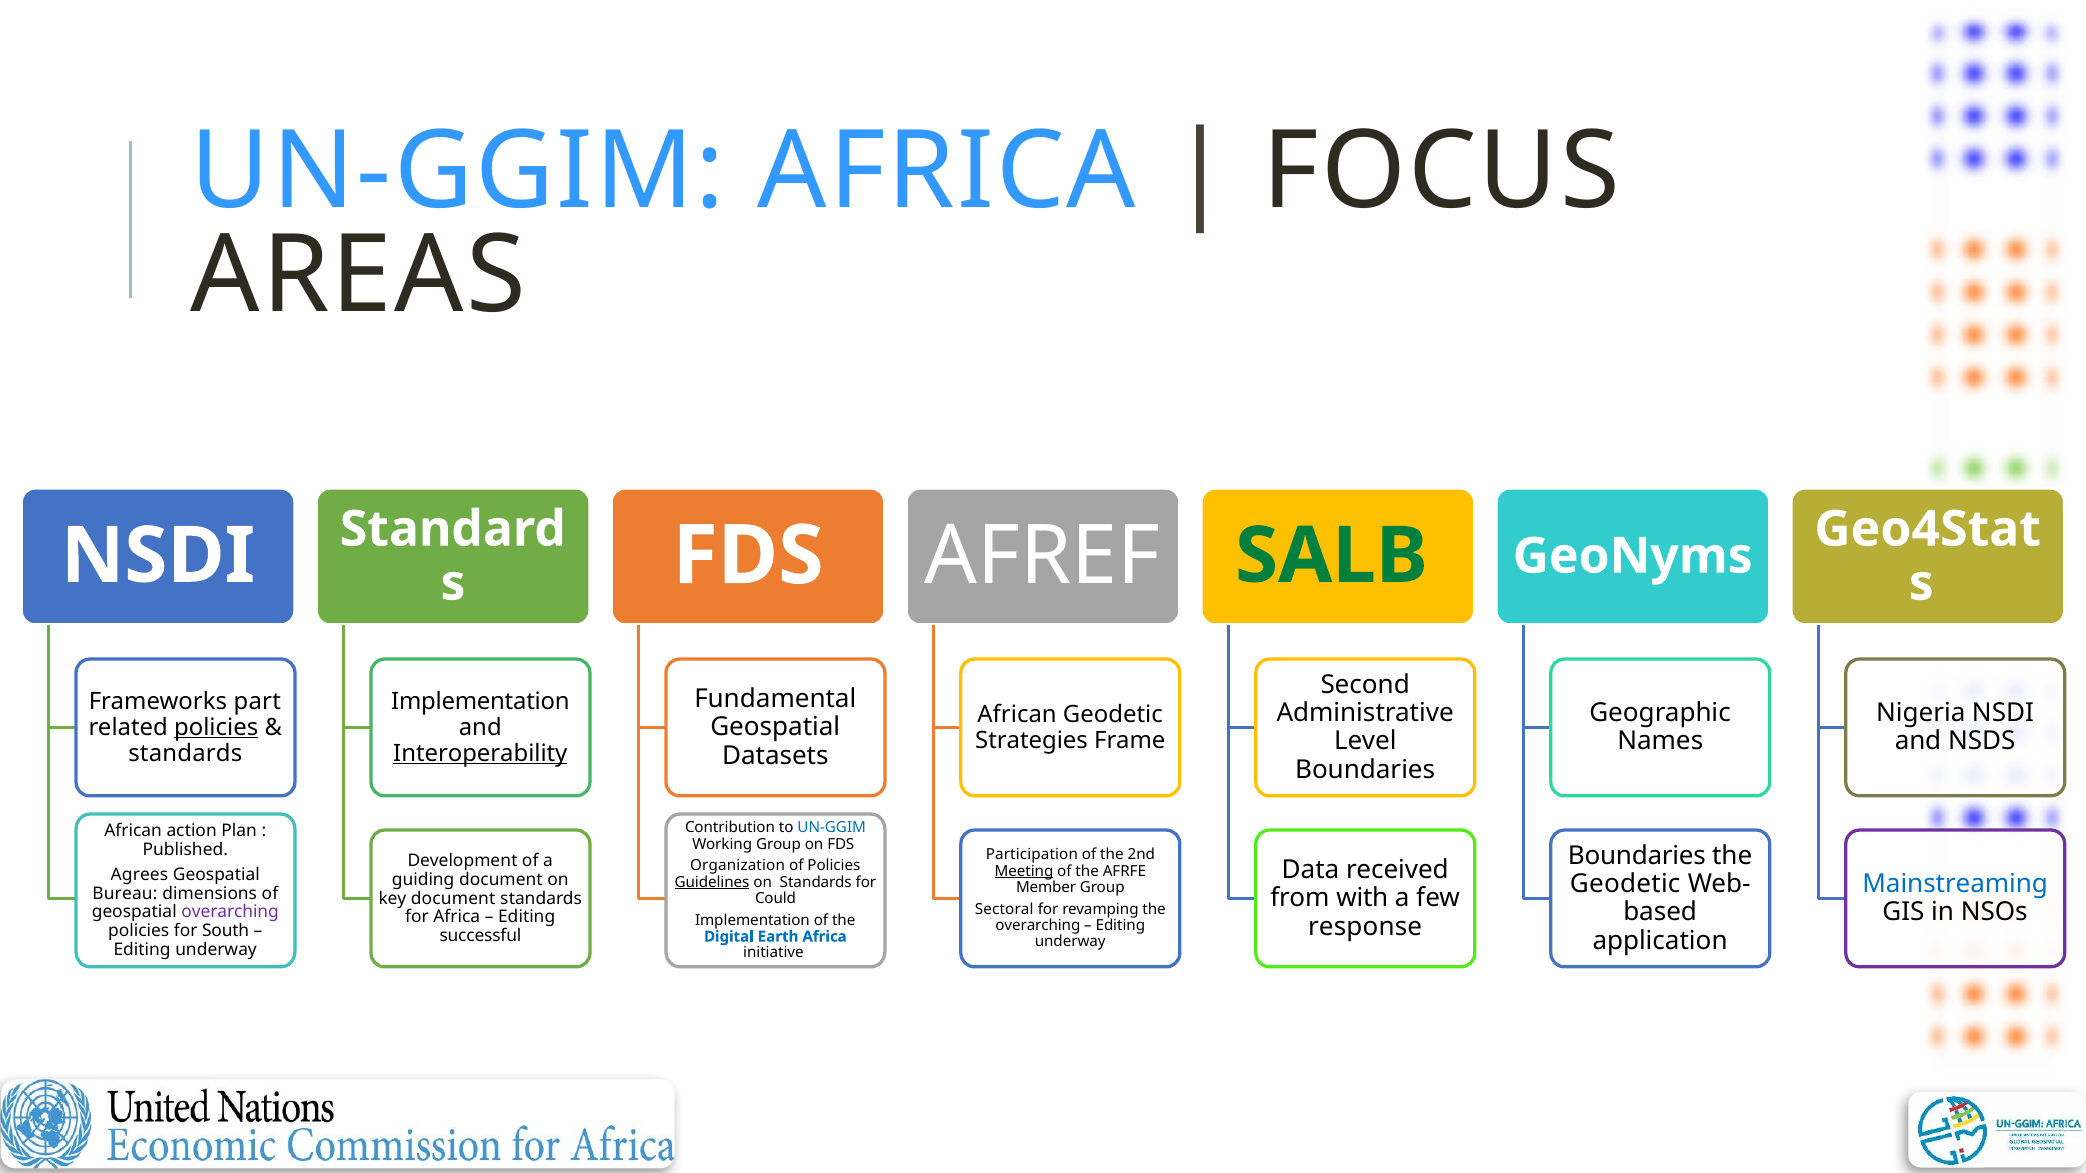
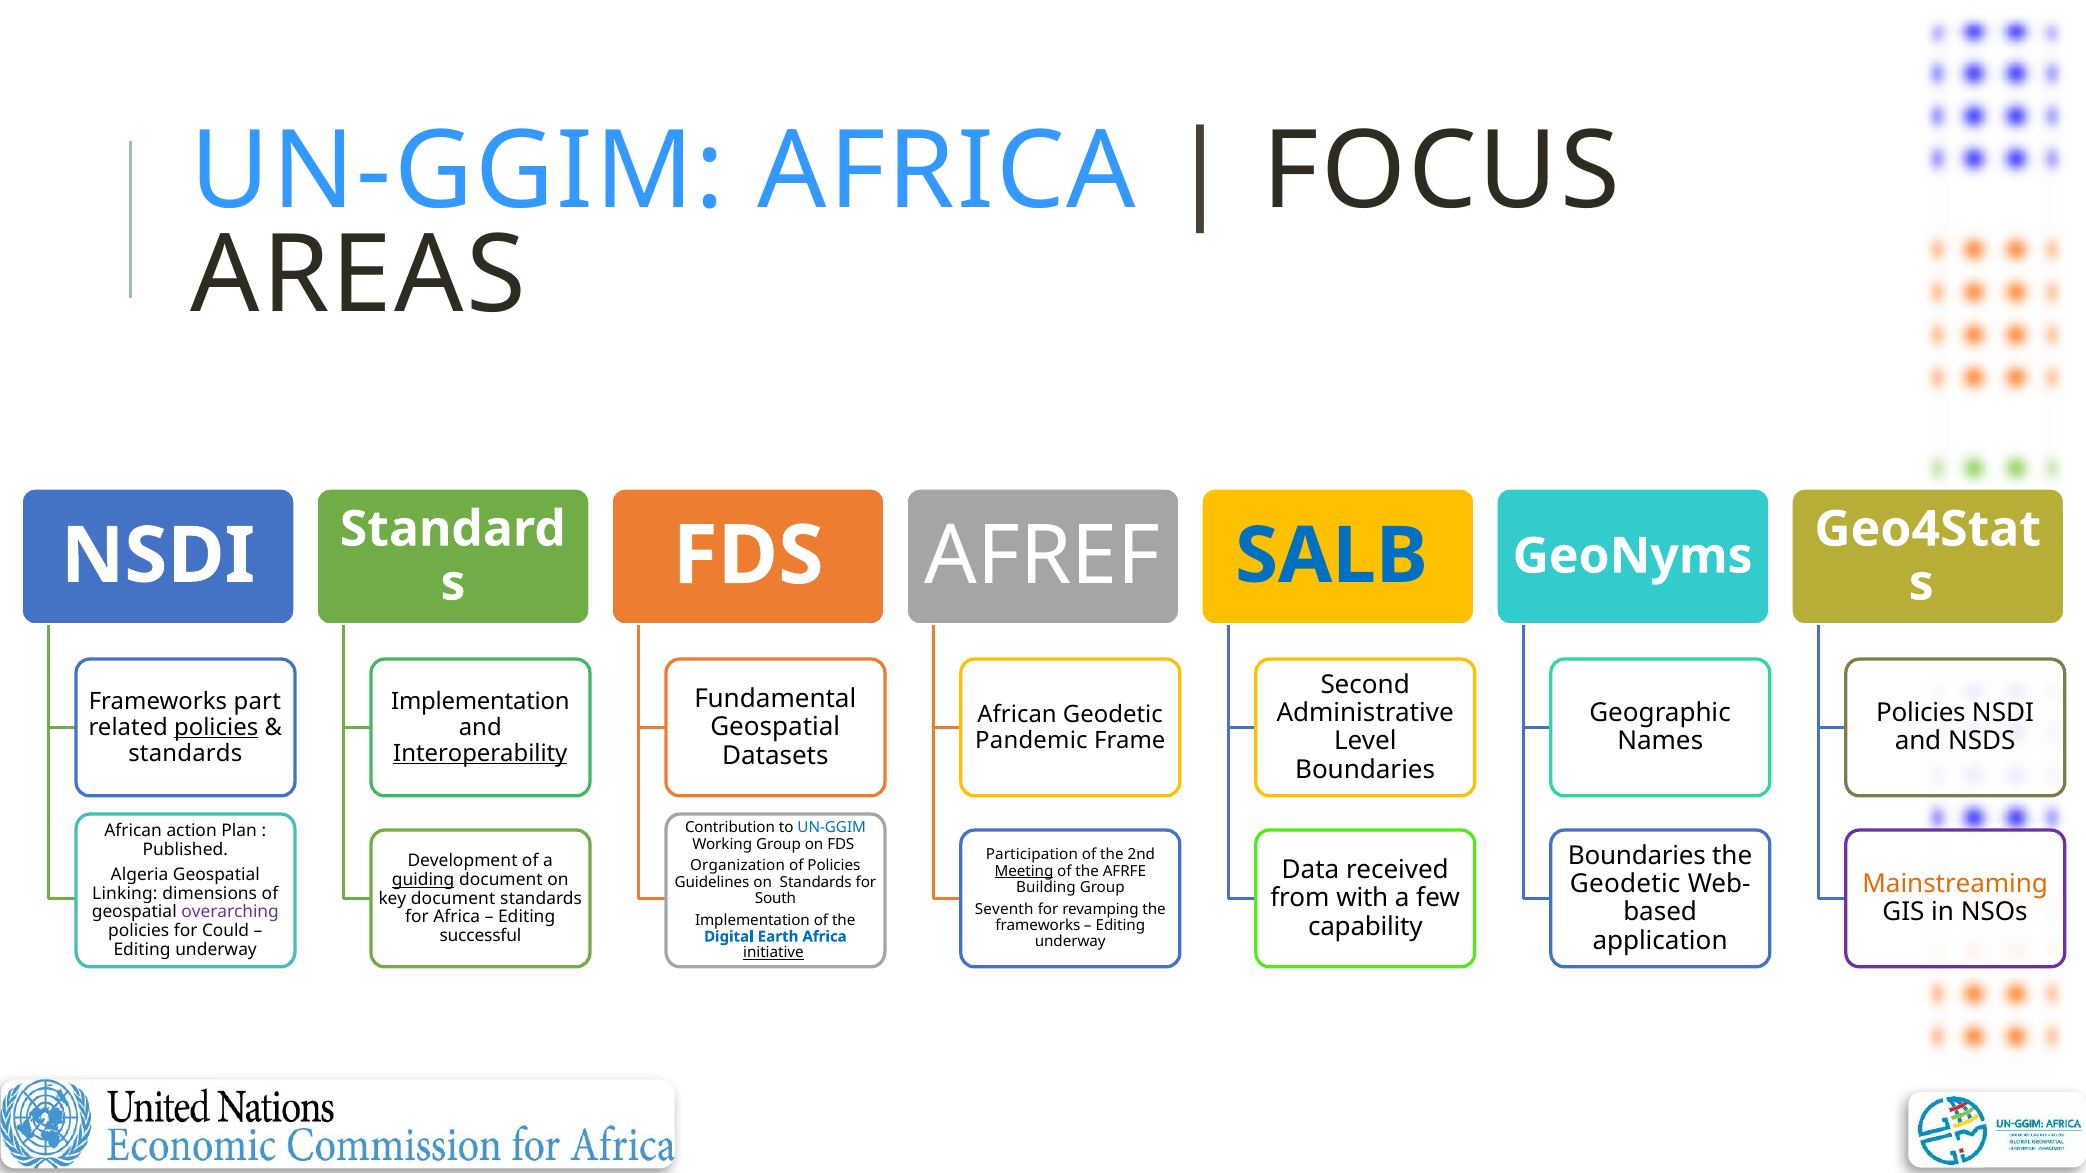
SALB colour: green -> blue
Nigeria at (1921, 713): Nigeria -> Policies
Strategies: Strategies -> Pandemic
Agrees: Agrees -> Algeria
guiding underline: none -> present
Mainstreaming colour: blue -> orange
Guidelines underline: present -> none
Member: Member -> Building
Bureau: Bureau -> Linking
Could: Could -> South
Sectoral: Sectoral -> Seventh
response: response -> capability
overarching at (1038, 926): overarching -> frameworks
South: South -> Could
initiative underline: none -> present
